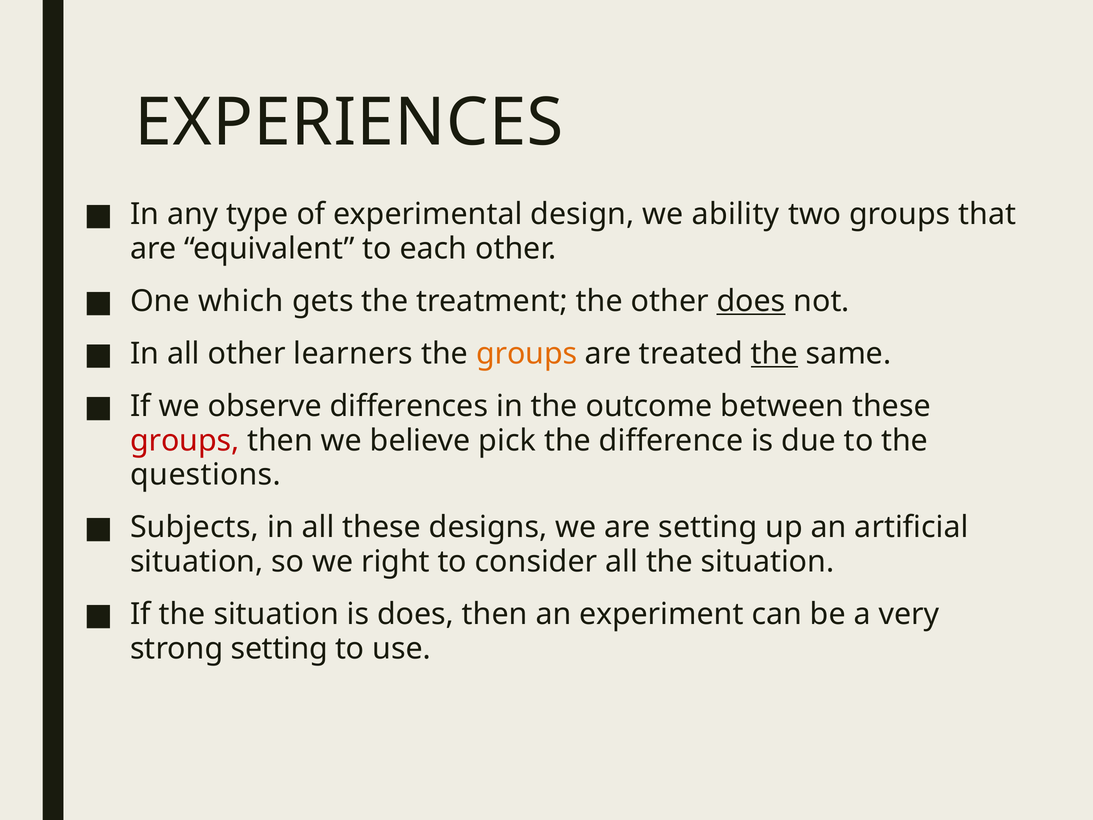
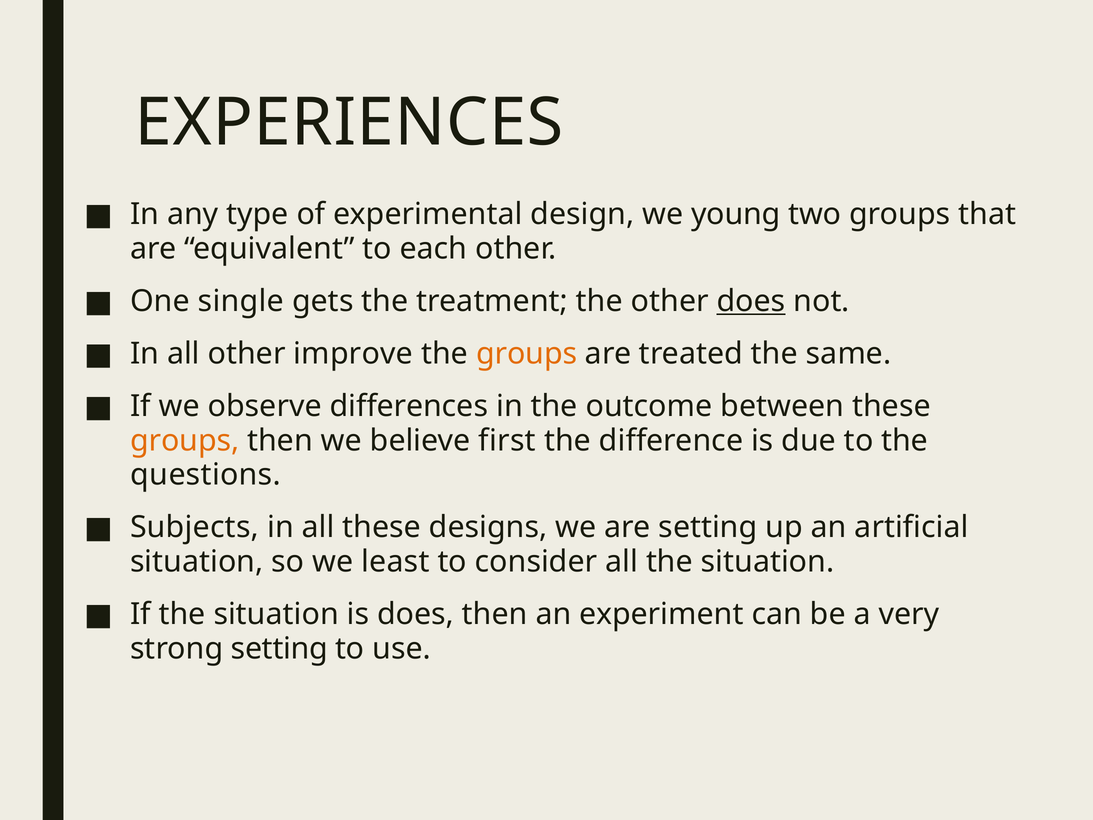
ability: ability -> young
which: which -> single
learners: learners -> improve
the at (774, 354) underline: present -> none
groups at (185, 440) colour: red -> orange
pick: pick -> first
right: right -> least
